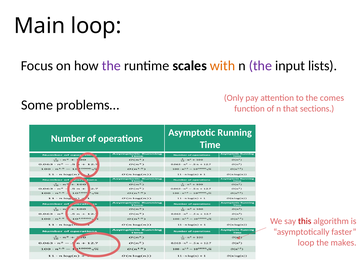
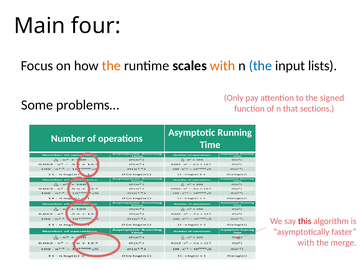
Main loop: loop -> four
the at (111, 66) colour: purple -> orange
the at (260, 66) colour: purple -> blue
comes: comes -> signed
loop at (306, 243): loop -> with
makes: makes -> merge
